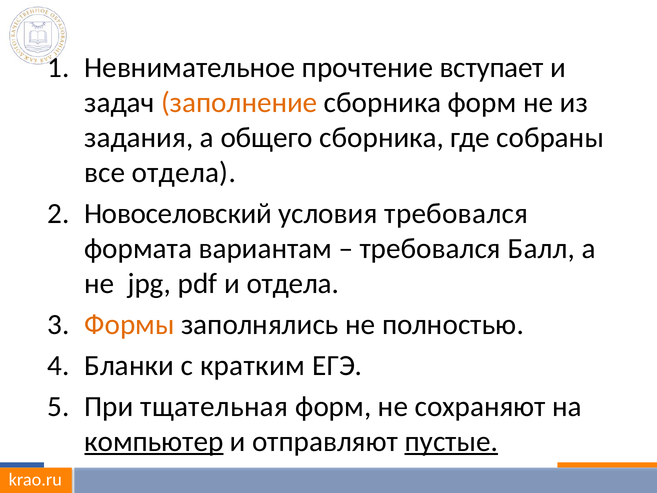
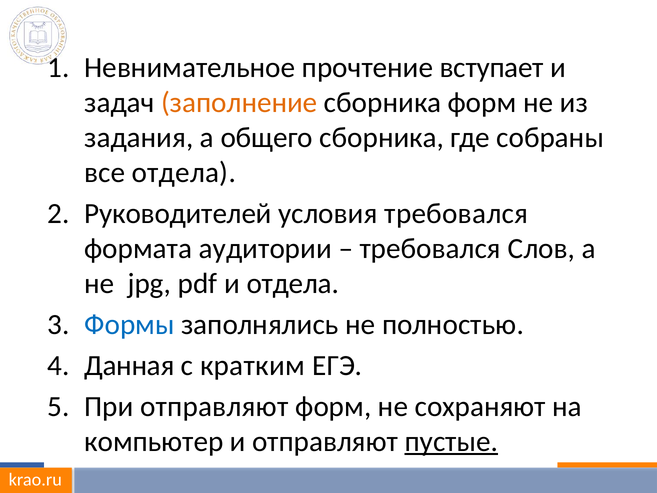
Новоселовский: Новоселовский -> Руководителей
вариантам: вариантам -> аудитории
Балл: Балл -> Слов
Формы colour: orange -> blue
Бланки: Бланки -> Данная
При тщательная: тщательная -> отправляют
компьютер underline: present -> none
